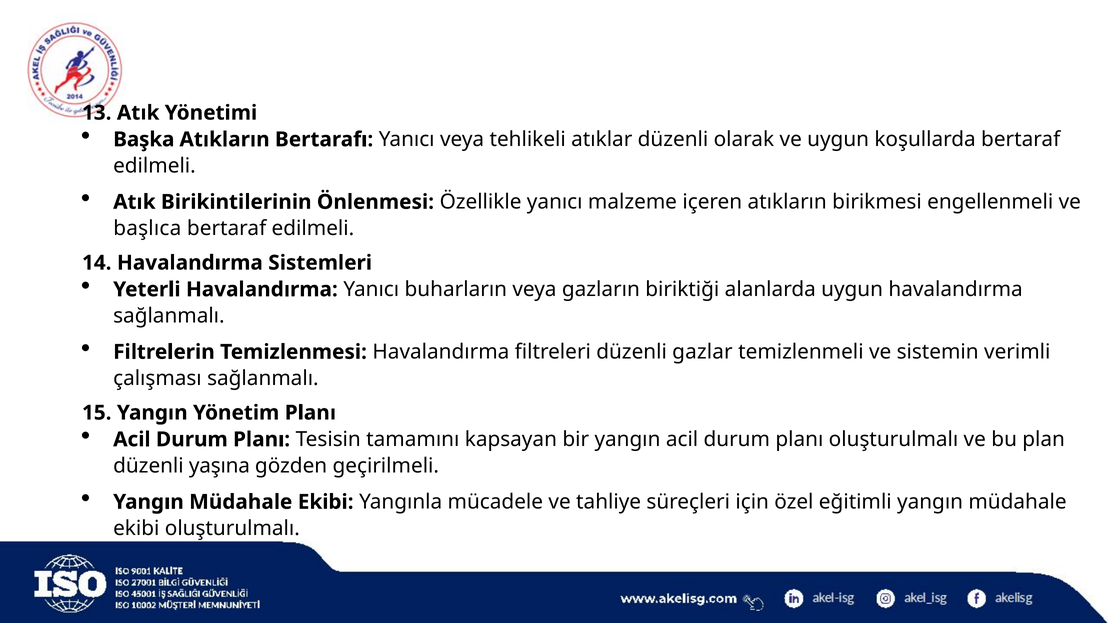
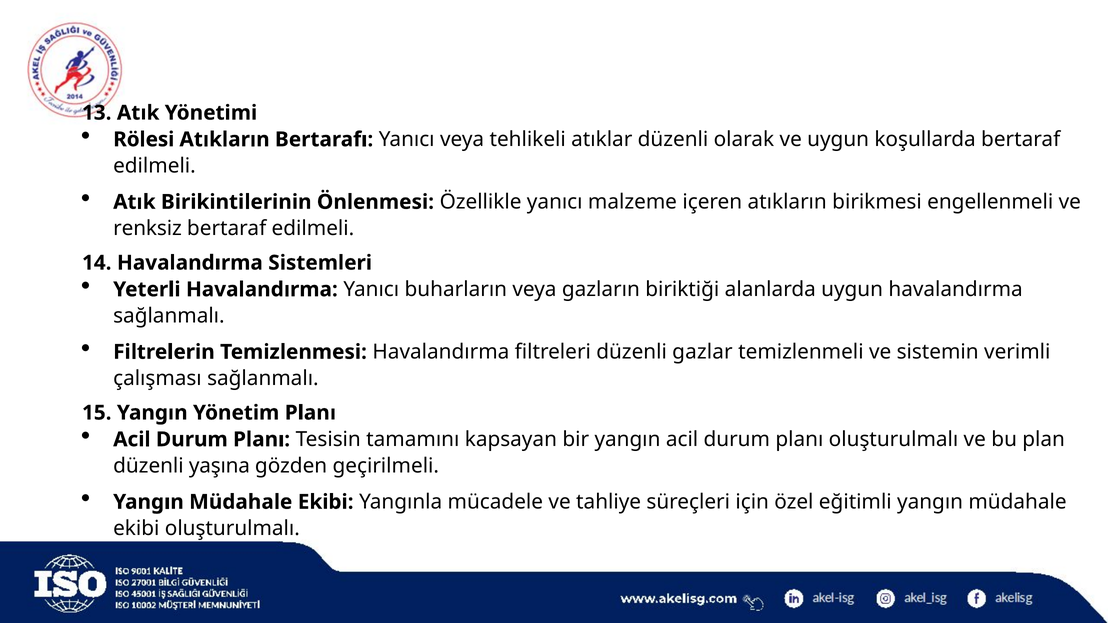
Başka: Başka -> Rölesi
başlıca: başlıca -> renksiz
